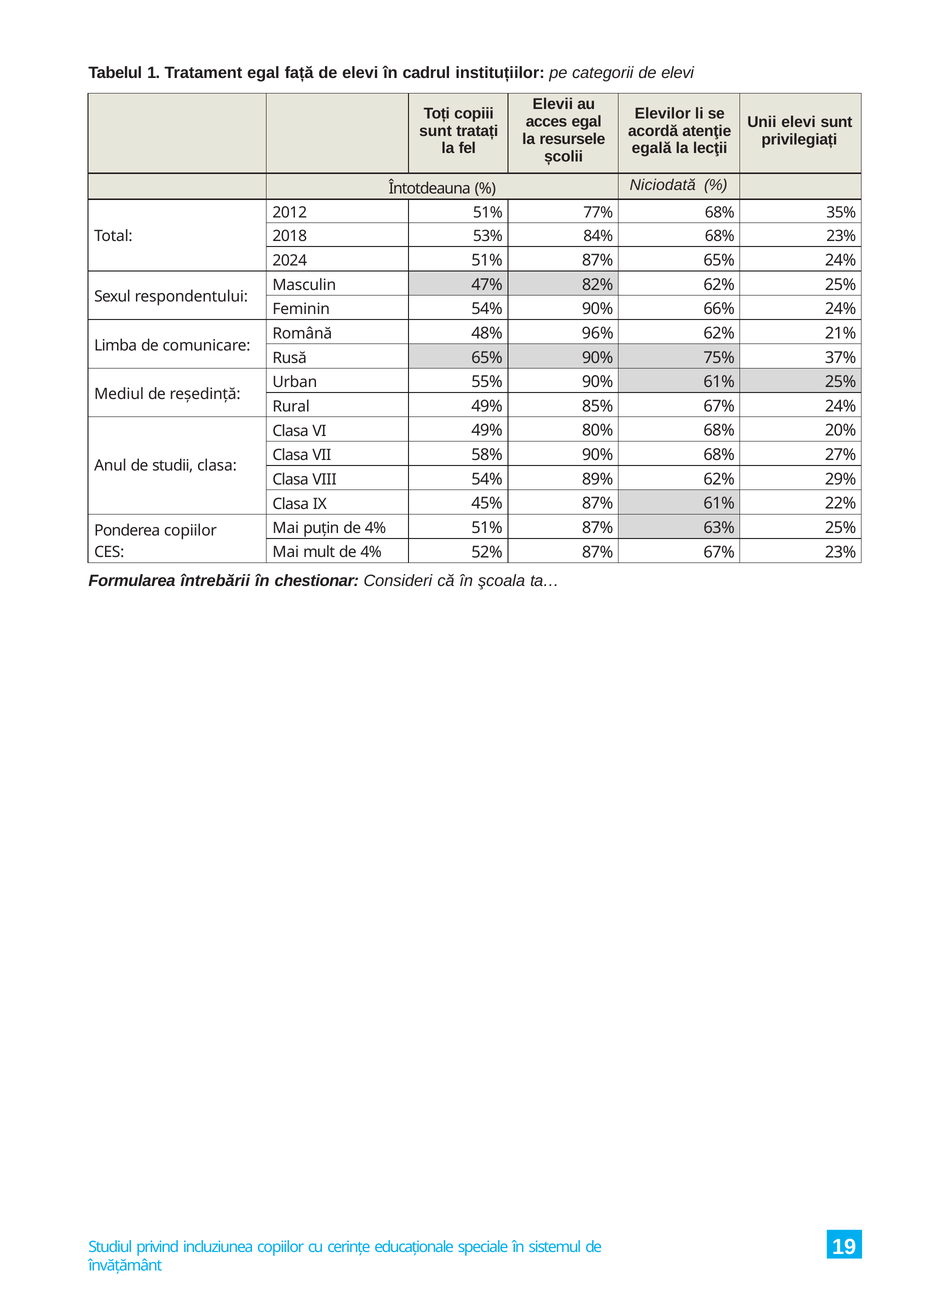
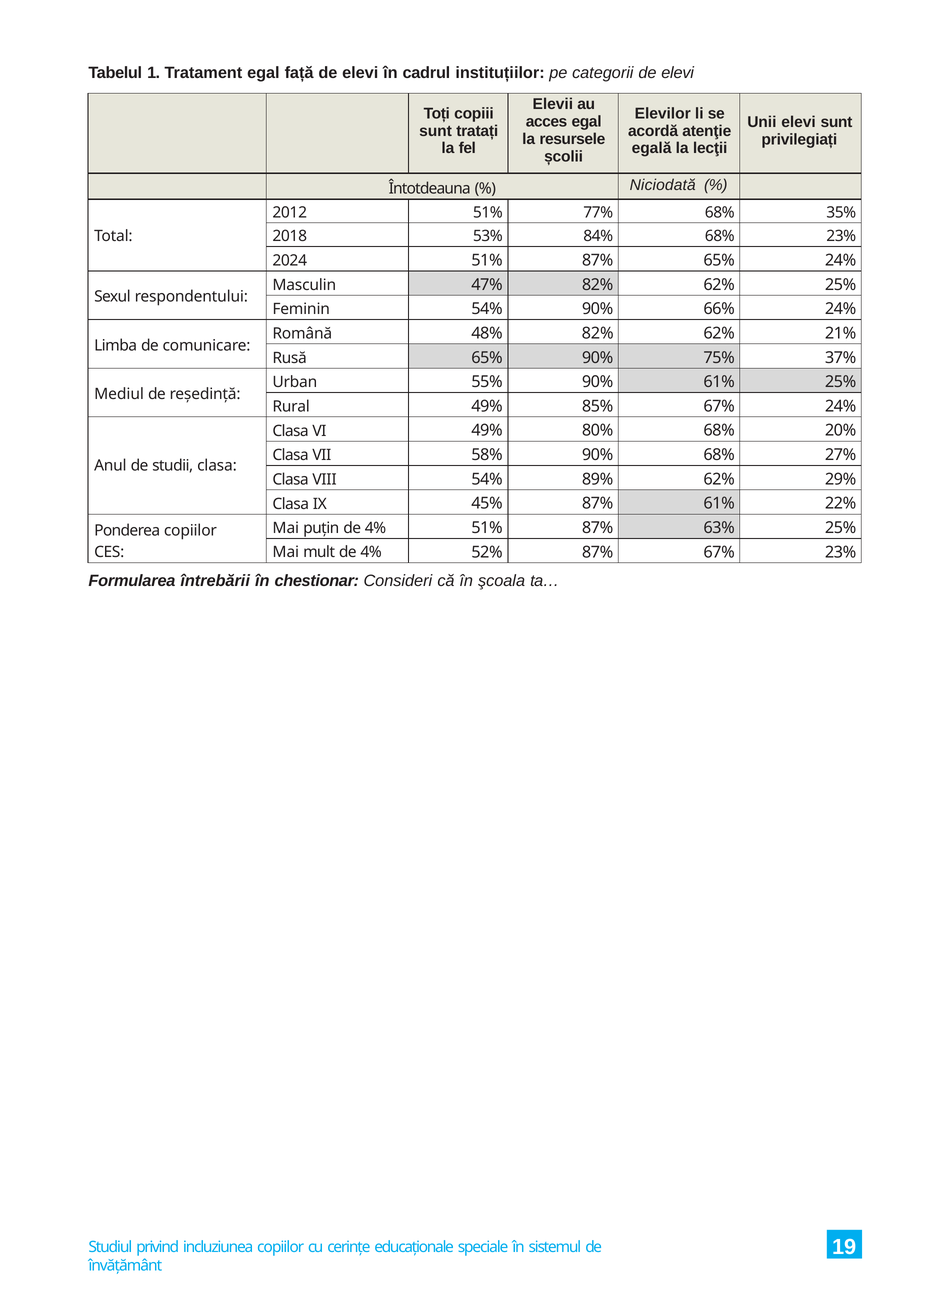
48% 96%: 96% -> 82%
